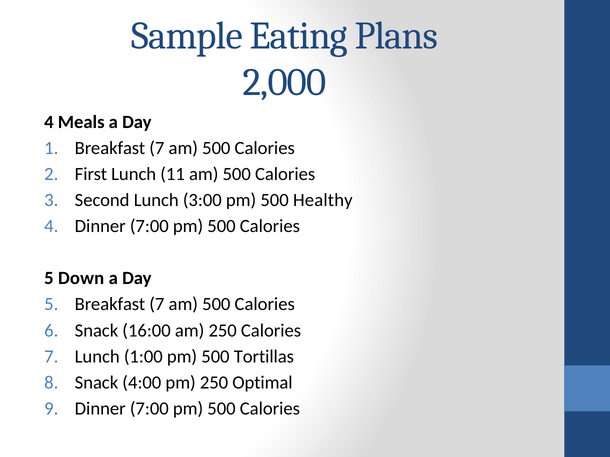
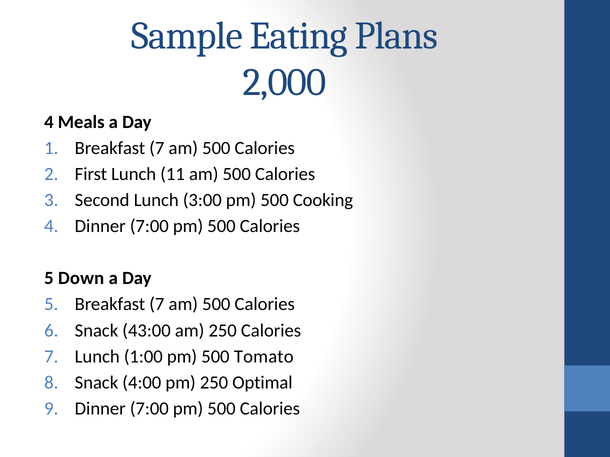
Healthy: Healthy -> Cooking
16:00: 16:00 -> 43:00
Tortillas: Tortillas -> Tomato
